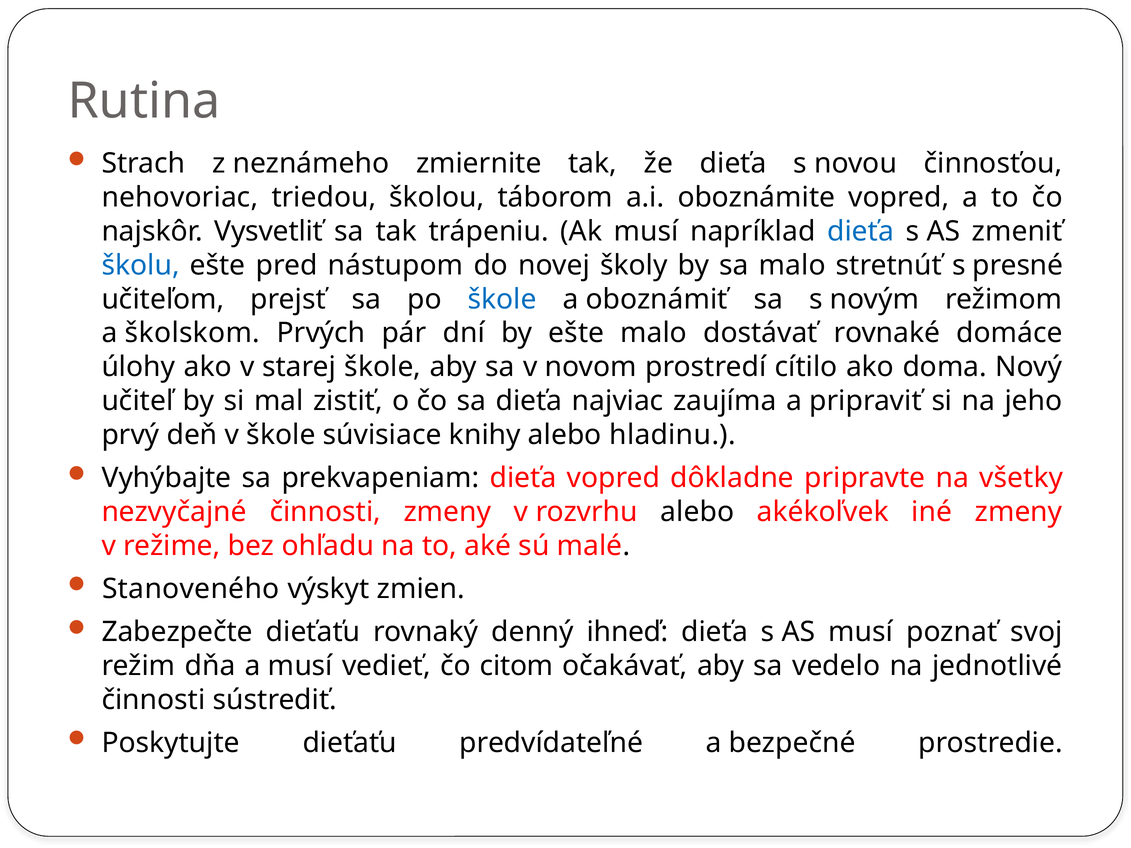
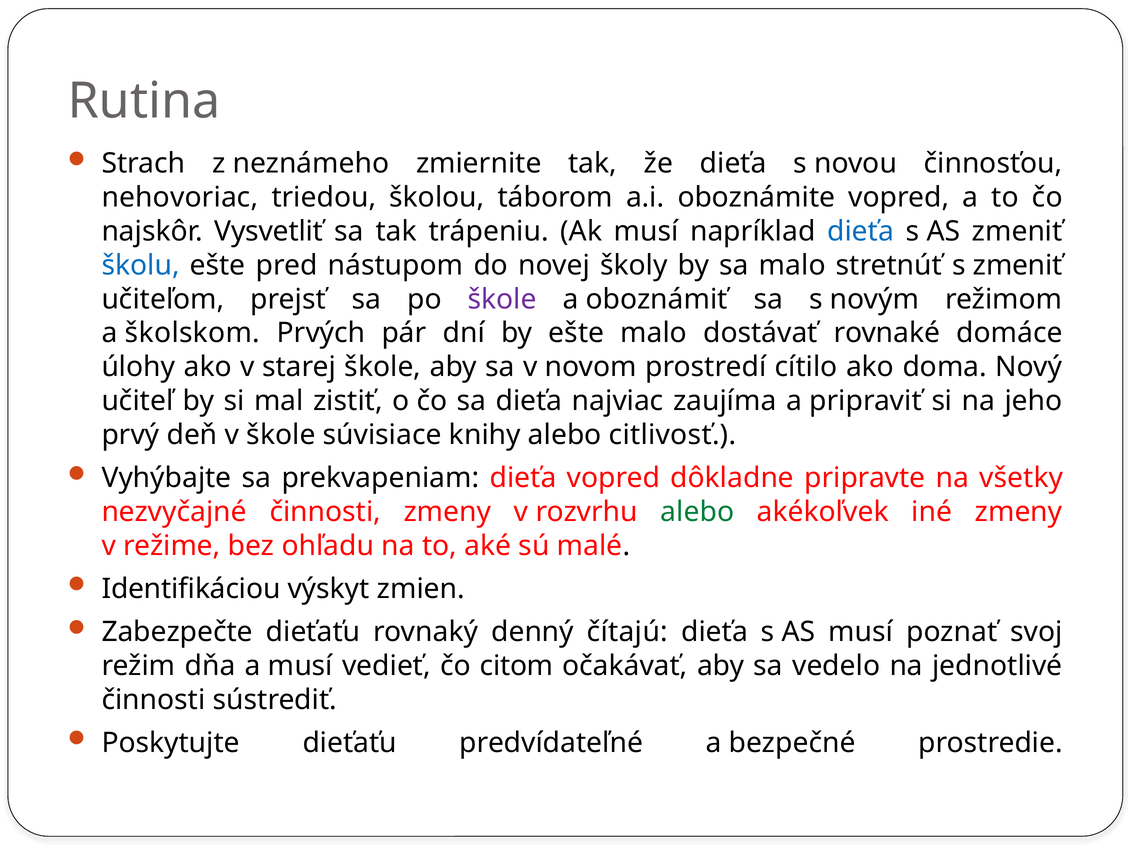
s presné: presné -> zmeniť
škole at (502, 299) colour: blue -> purple
hladinu: hladinu -> citlivosť
alebo at (697, 512) colour: black -> green
Stanoveného: Stanoveného -> Identifikáciou
ihneď: ihneď -> čítajú
